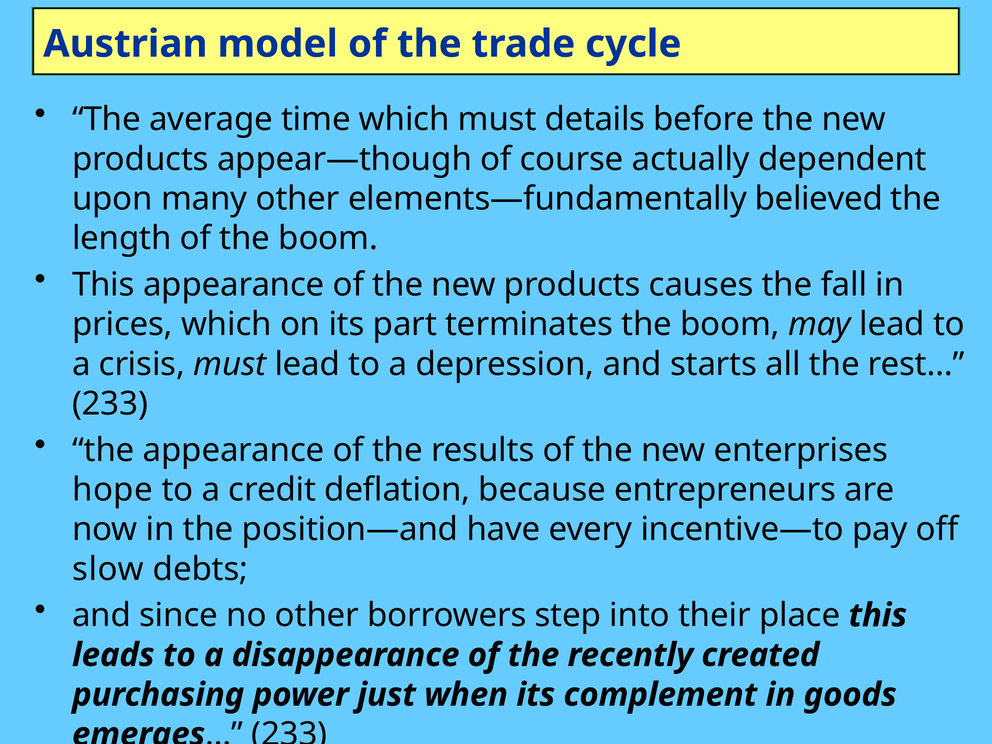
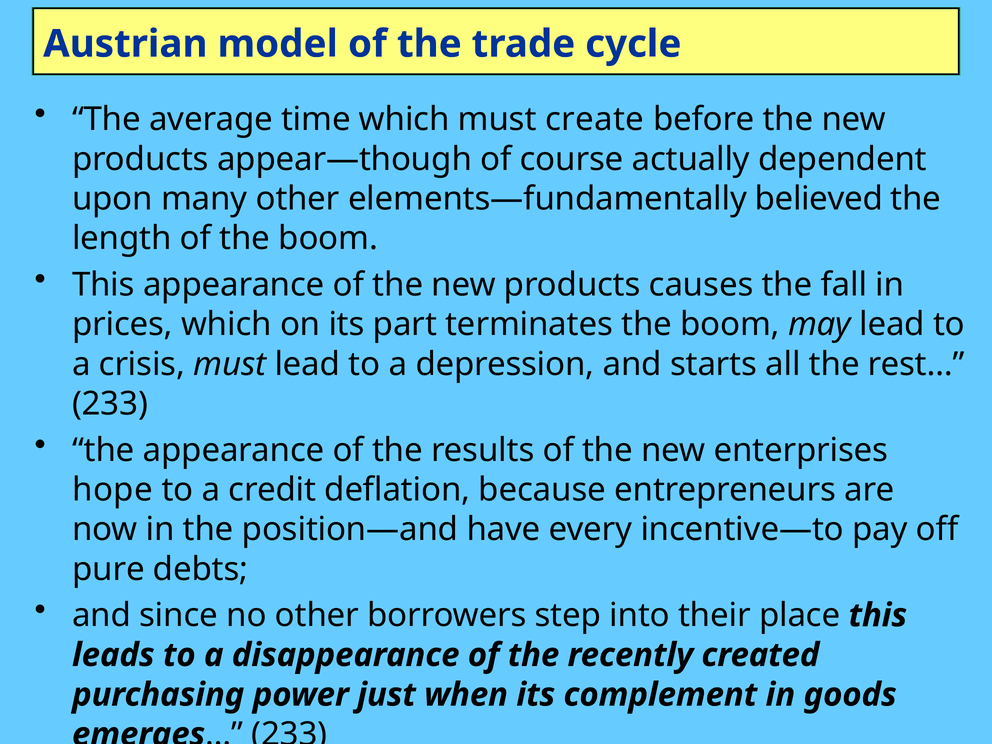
details: details -> create
slow: slow -> pure
